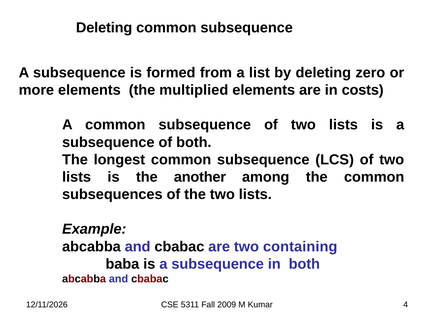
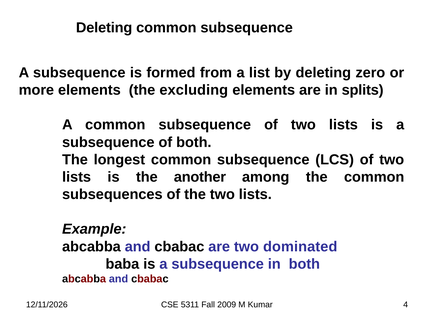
multiplied: multiplied -> excluding
costs: costs -> splits
containing: containing -> dominated
